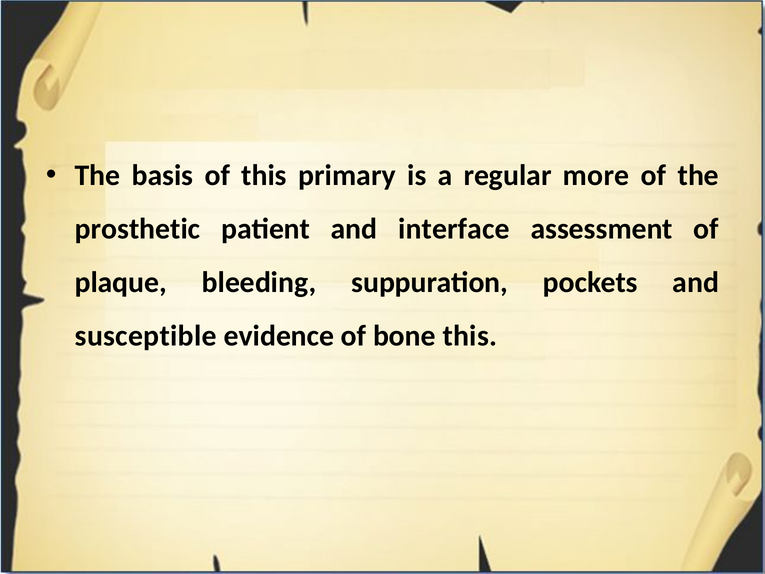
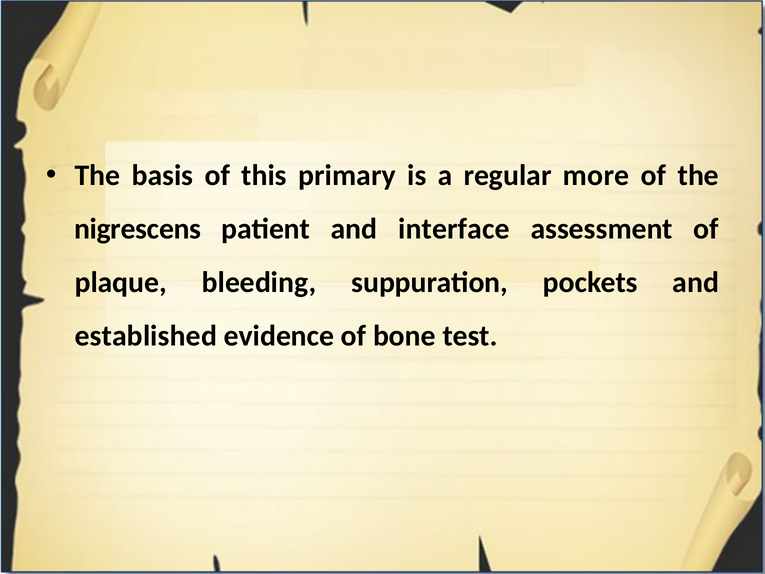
prosthetic: prosthetic -> nigrescens
susceptible: susceptible -> established
bone this: this -> test
